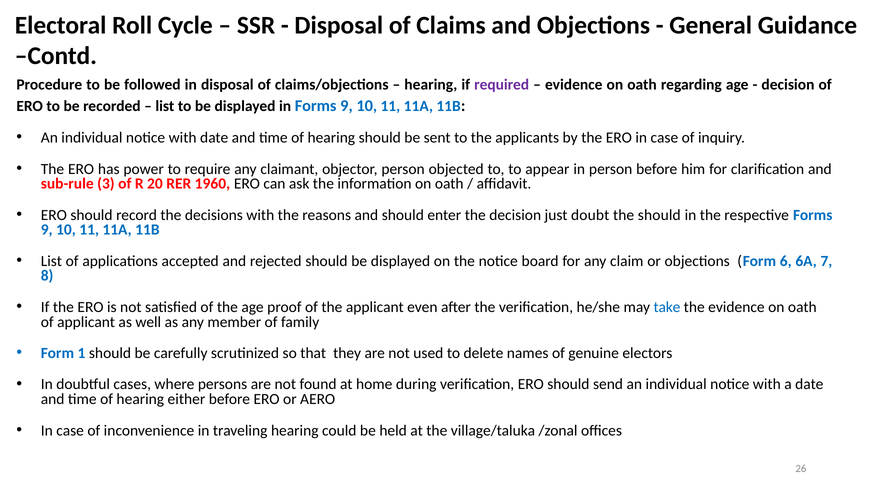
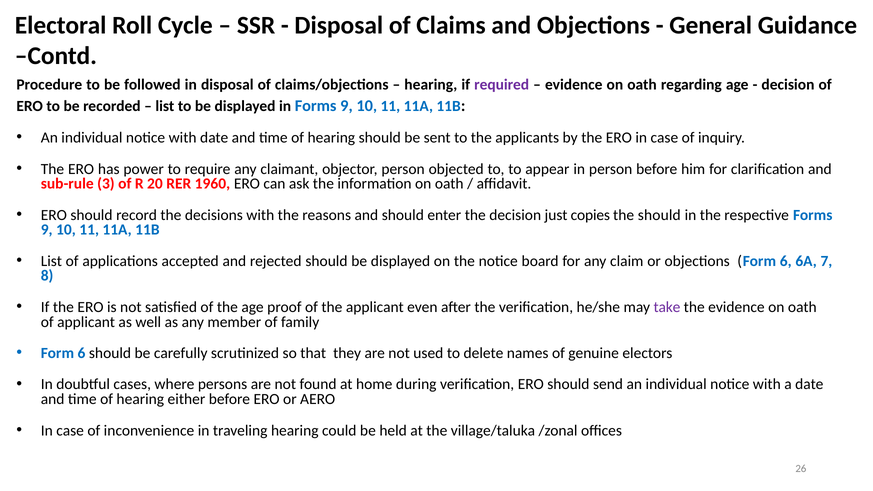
doubt: doubt -> copies
take colour: blue -> purple
1 at (82, 353): 1 -> 6
